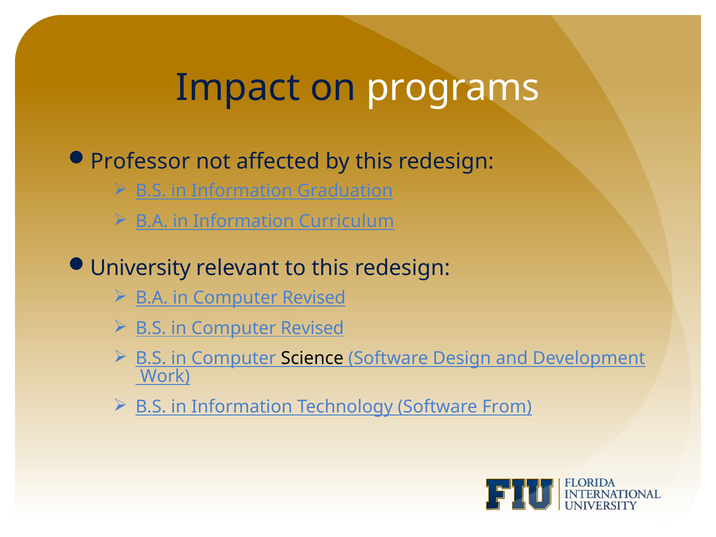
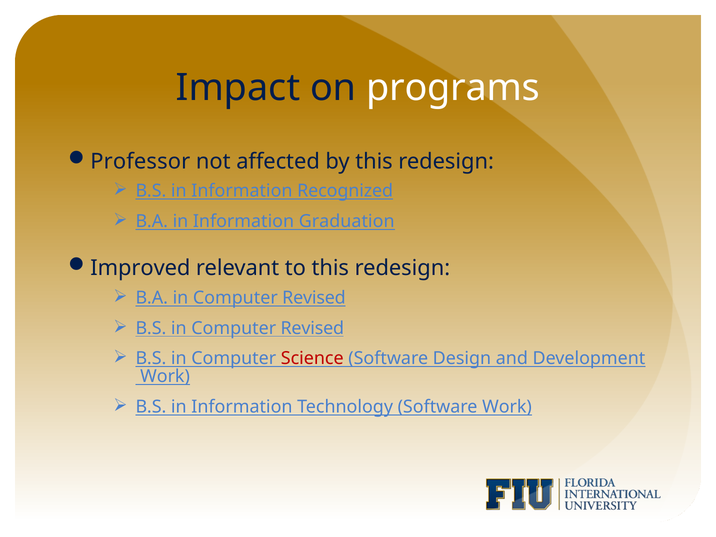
Graduation: Graduation -> Recognized
Curriculum: Curriculum -> Graduation
University: University -> Improved
Science colour: black -> red
Software From: From -> Work
